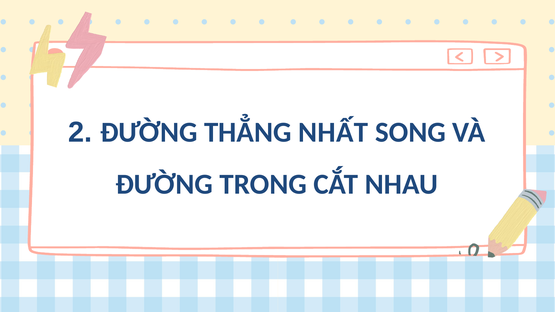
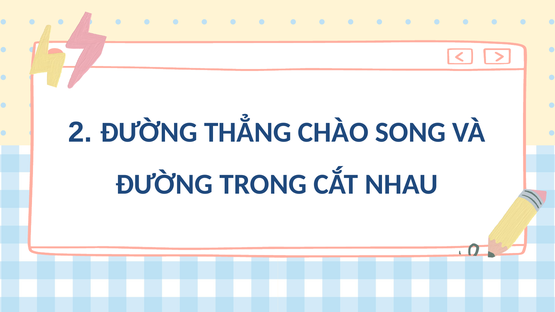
NHẤT: NHẤT -> CHÀO
